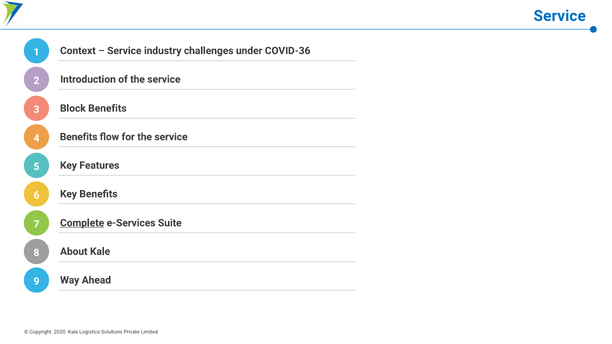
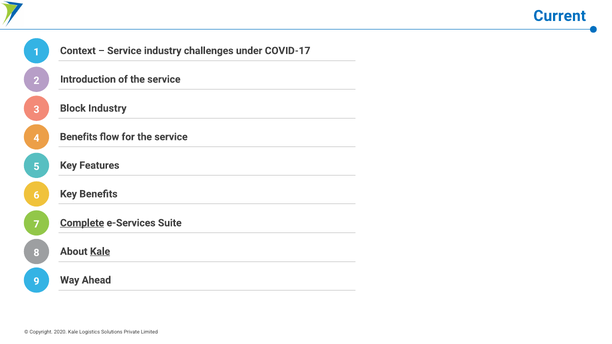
Service at (560, 16): Service -> Current
COVID-36: COVID-36 -> COVID-17
Block Benefits: Benefits -> Industry
Kale at (100, 252) underline: none -> present
